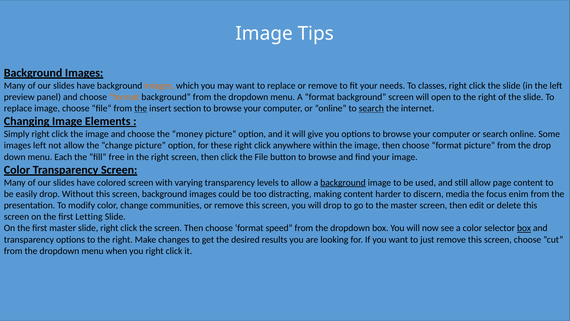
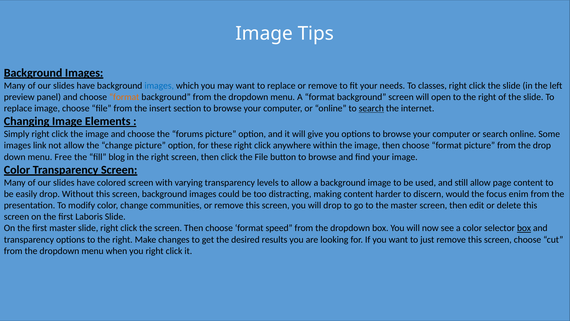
images at (159, 85) colour: orange -> blue
the at (141, 108) underline: present -> none
money: money -> forums
images left: left -> link
Each: Each -> Free
free: free -> blog
background at (343, 182) underline: present -> none
media: media -> would
Letting: Letting -> Laboris
